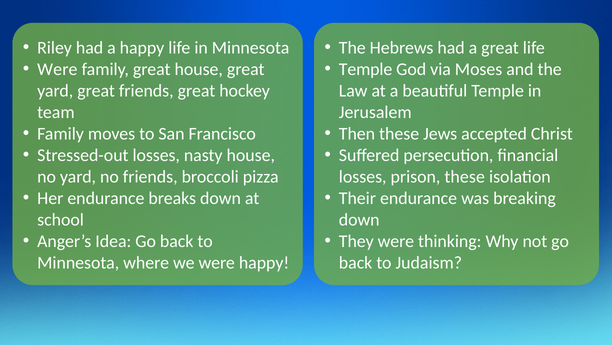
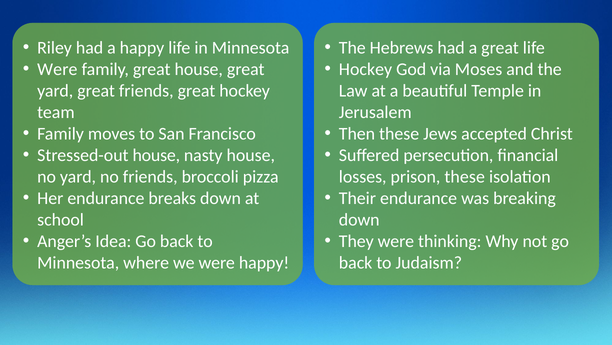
Temple at (366, 69): Temple -> Hockey
Stressed-out losses: losses -> house
